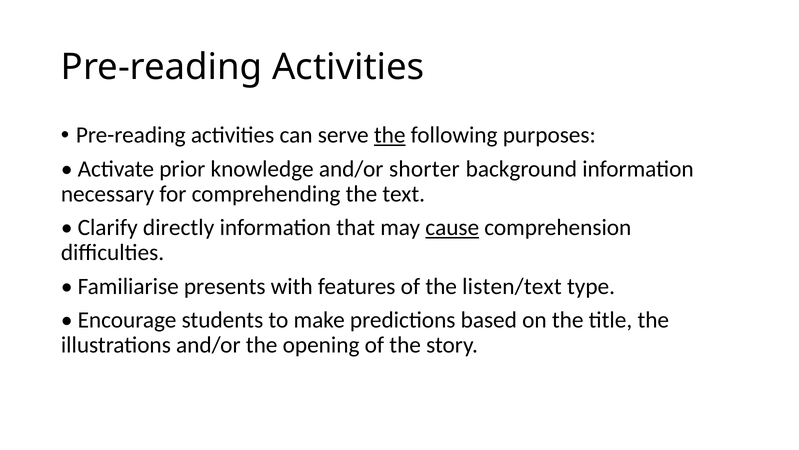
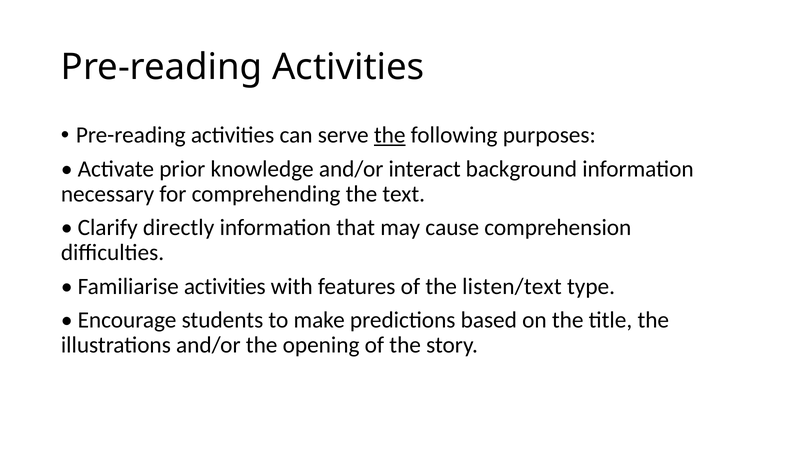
shorter: shorter -> interact
cause underline: present -> none
Familiarise presents: presents -> activities
